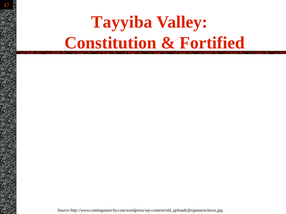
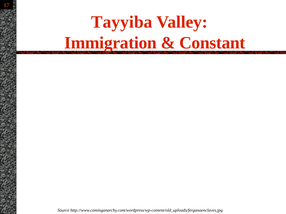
Constitution: Constitution -> Immigration
Fortified: Fortified -> Constant
